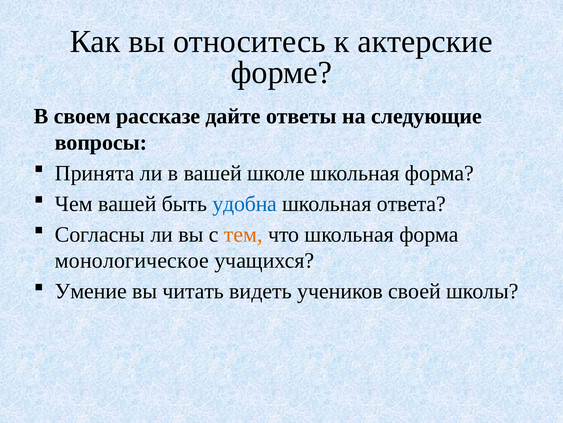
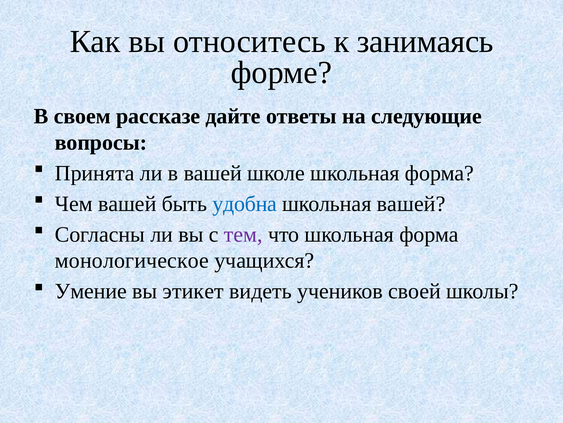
актерские: актерские -> занимаясь
школьная ответа: ответа -> вашей
тем colour: orange -> purple
читать: читать -> этикет
